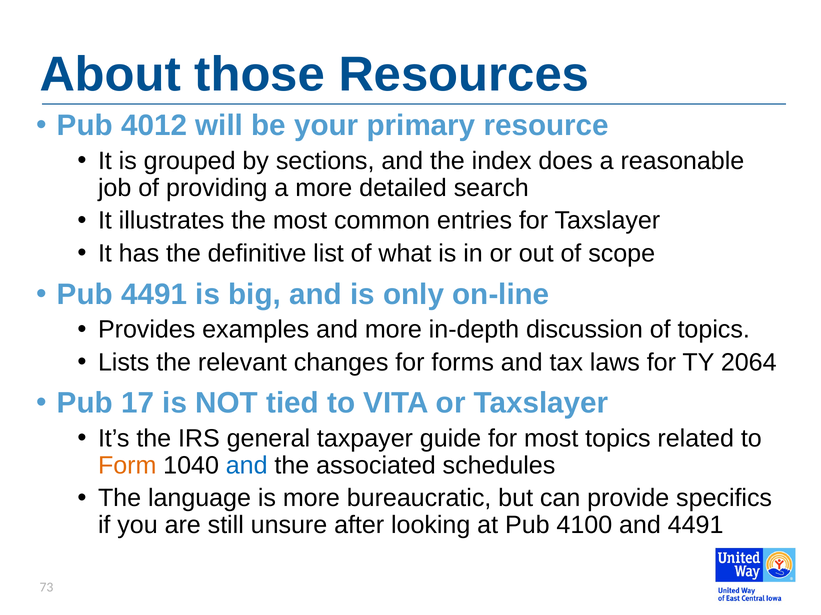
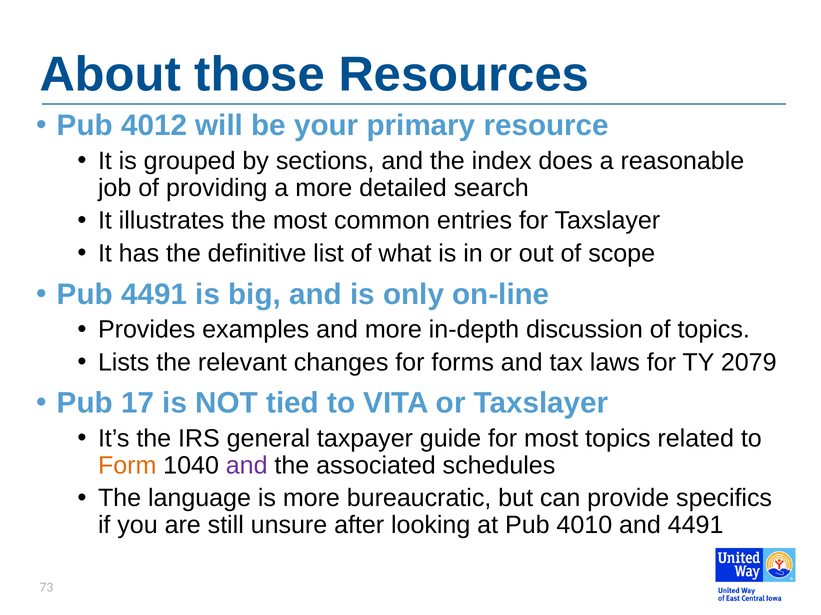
2064: 2064 -> 2079
and at (247, 466) colour: blue -> purple
4100: 4100 -> 4010
